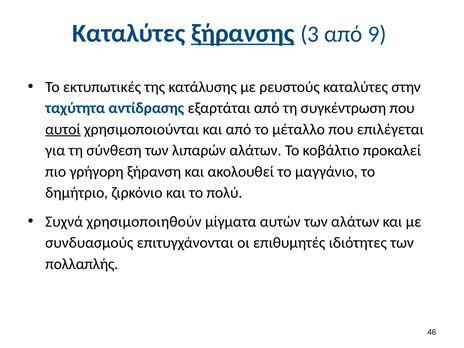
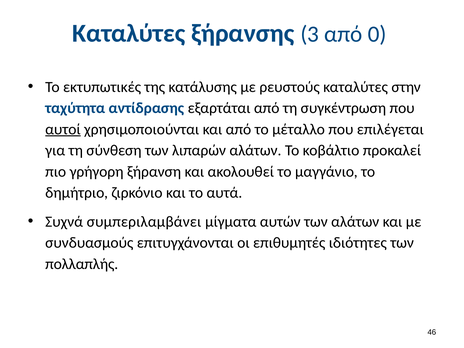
ξήρανσης underline: present -> none
9: 9 -> 0
πολύ: πολύ -> αυτά
χρησιμοποιηθούν: χρησιμοποιηθούν -> συμπεριλαμβάνει
